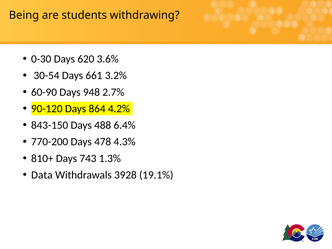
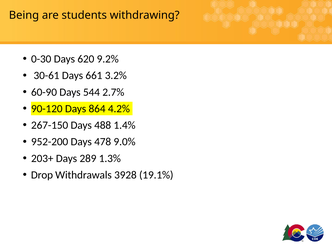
3.6%: 3.6% -> 9.2%
30-54: 30-54 -> 30-61
948: 948 -> 544
843-150: 843-150 -> 267-150
6.4%: 6.4% -> 1.4%
770-200: 770-200 -> 952-200
4.3%: 4.3% -> 9.0%
810+: 810+ -> 203+
743: 743 -> 289
Data: Data -> Drop
